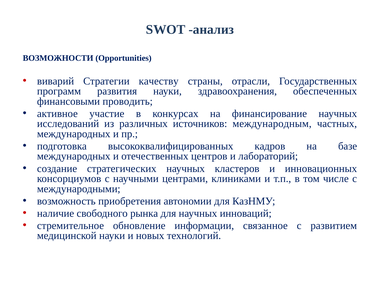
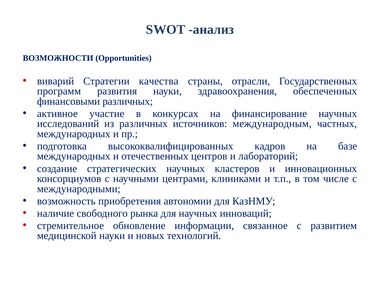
качеству: качеству -> качества
финансовыми проводить: проводить -> различных
